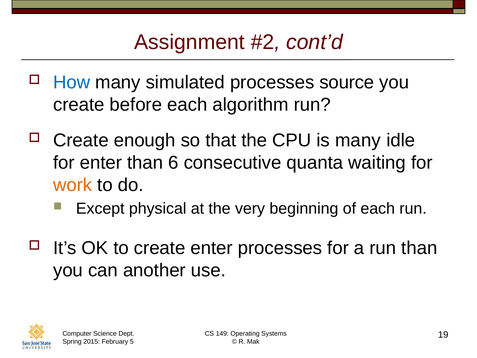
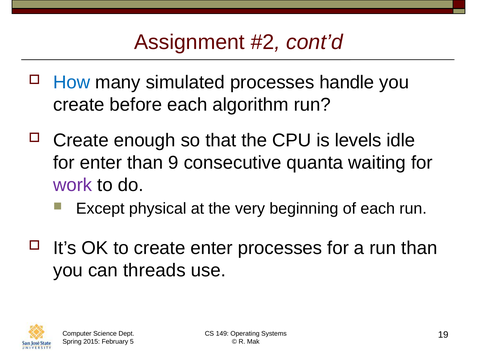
source: source -> handle
is many: many -> levels
6: 6 -> 9
work colour: orange -> purple
another: another -> threads
